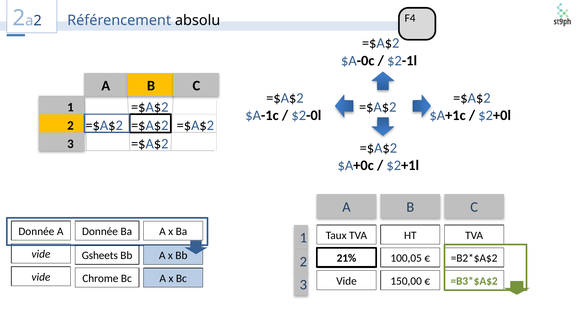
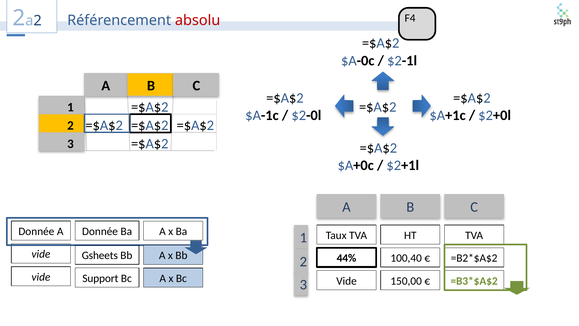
absolu colour: black -> red
21%: 21% -> 44%
100,05: 100,05 -> 100,40
Chrome: Chrome -> Support
